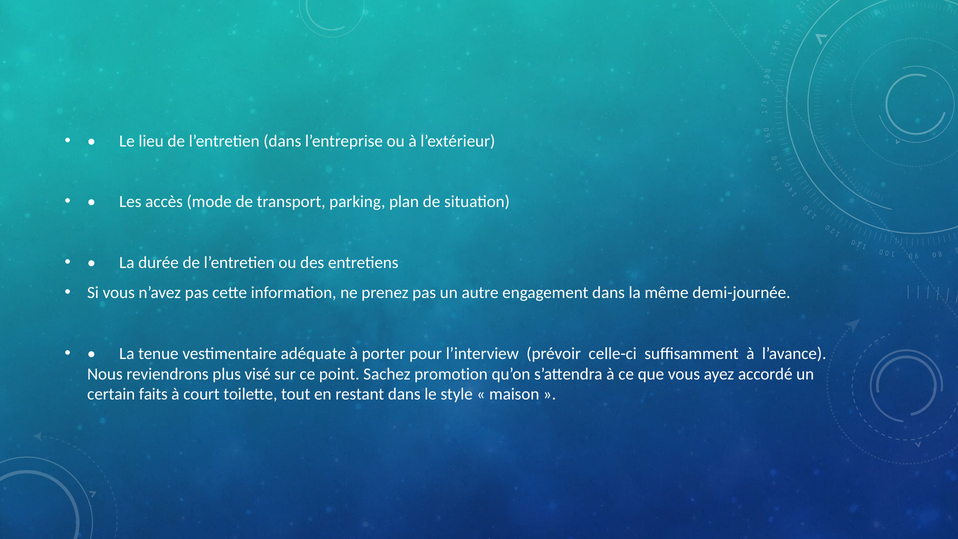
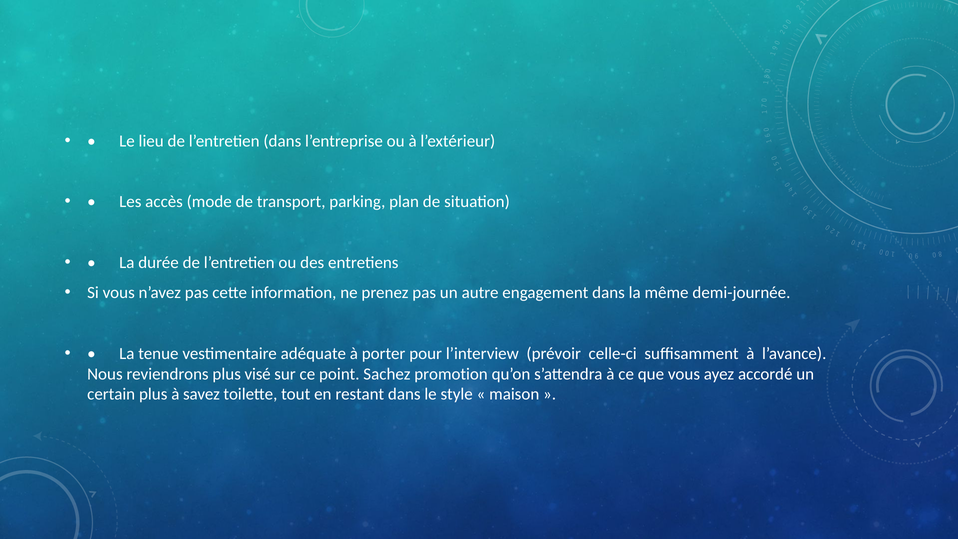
certain faits: faits -> plus
court: court -> savez
